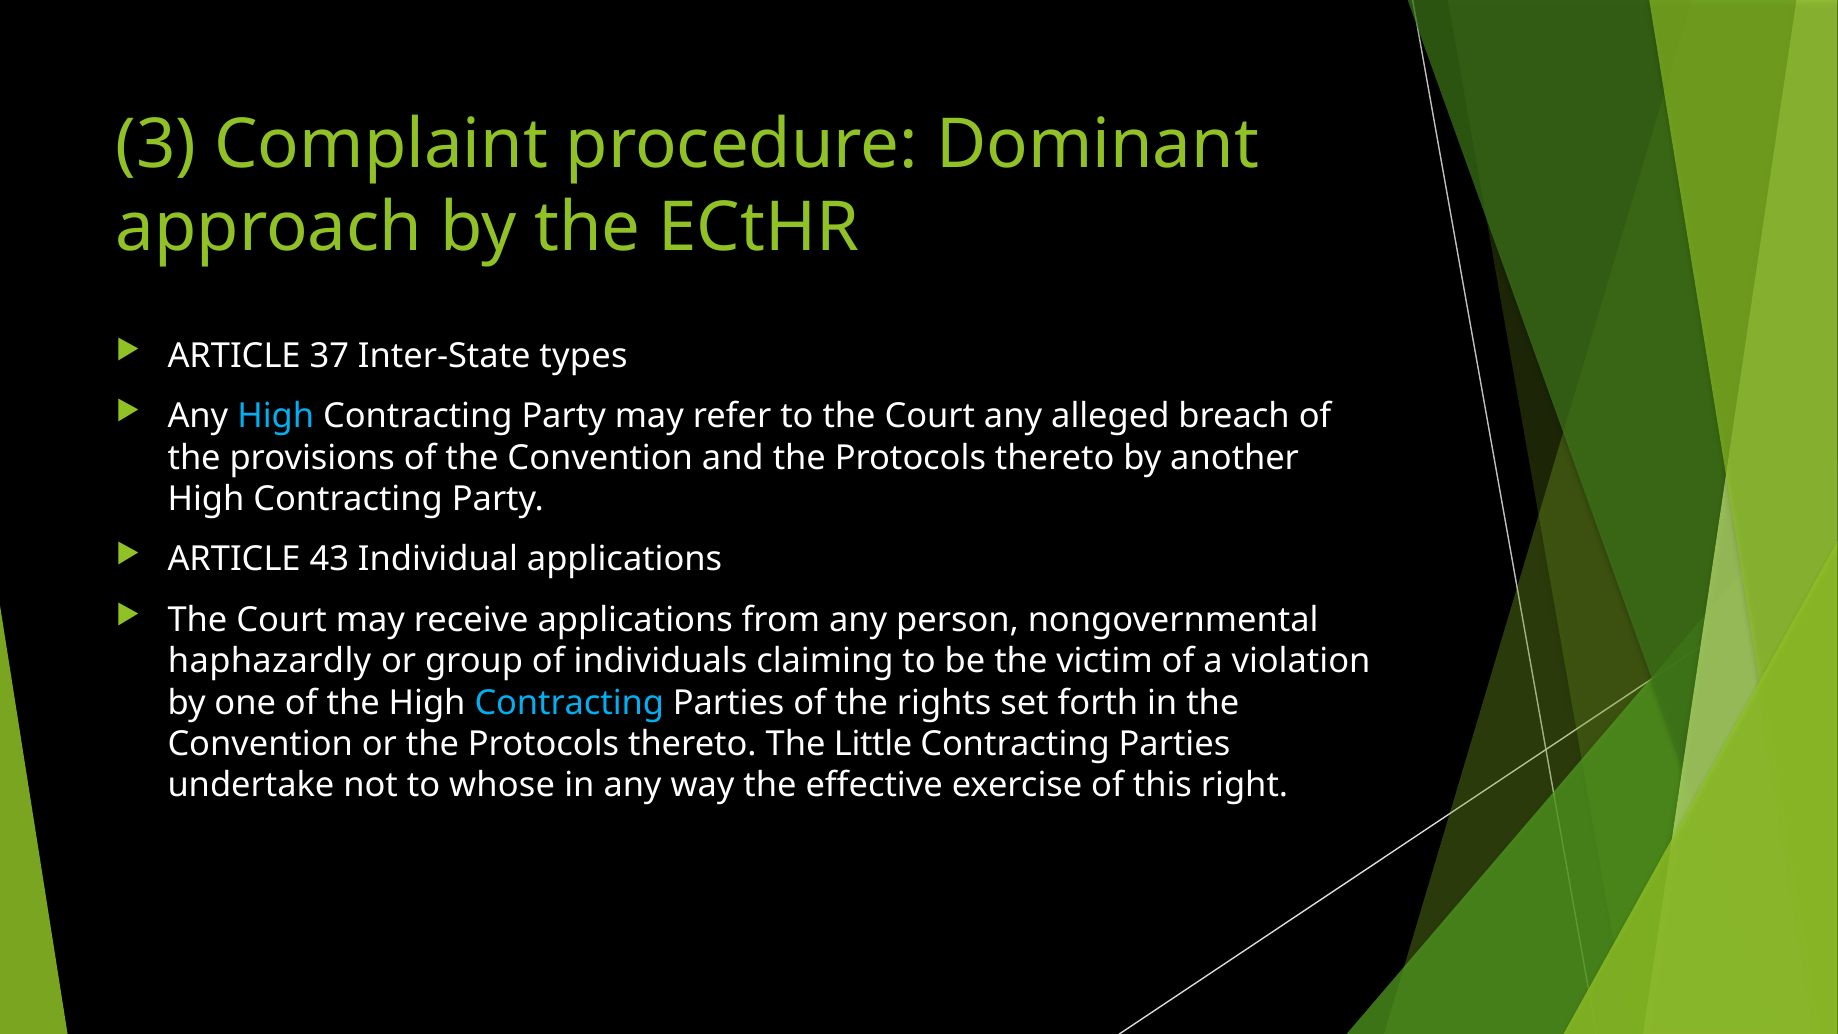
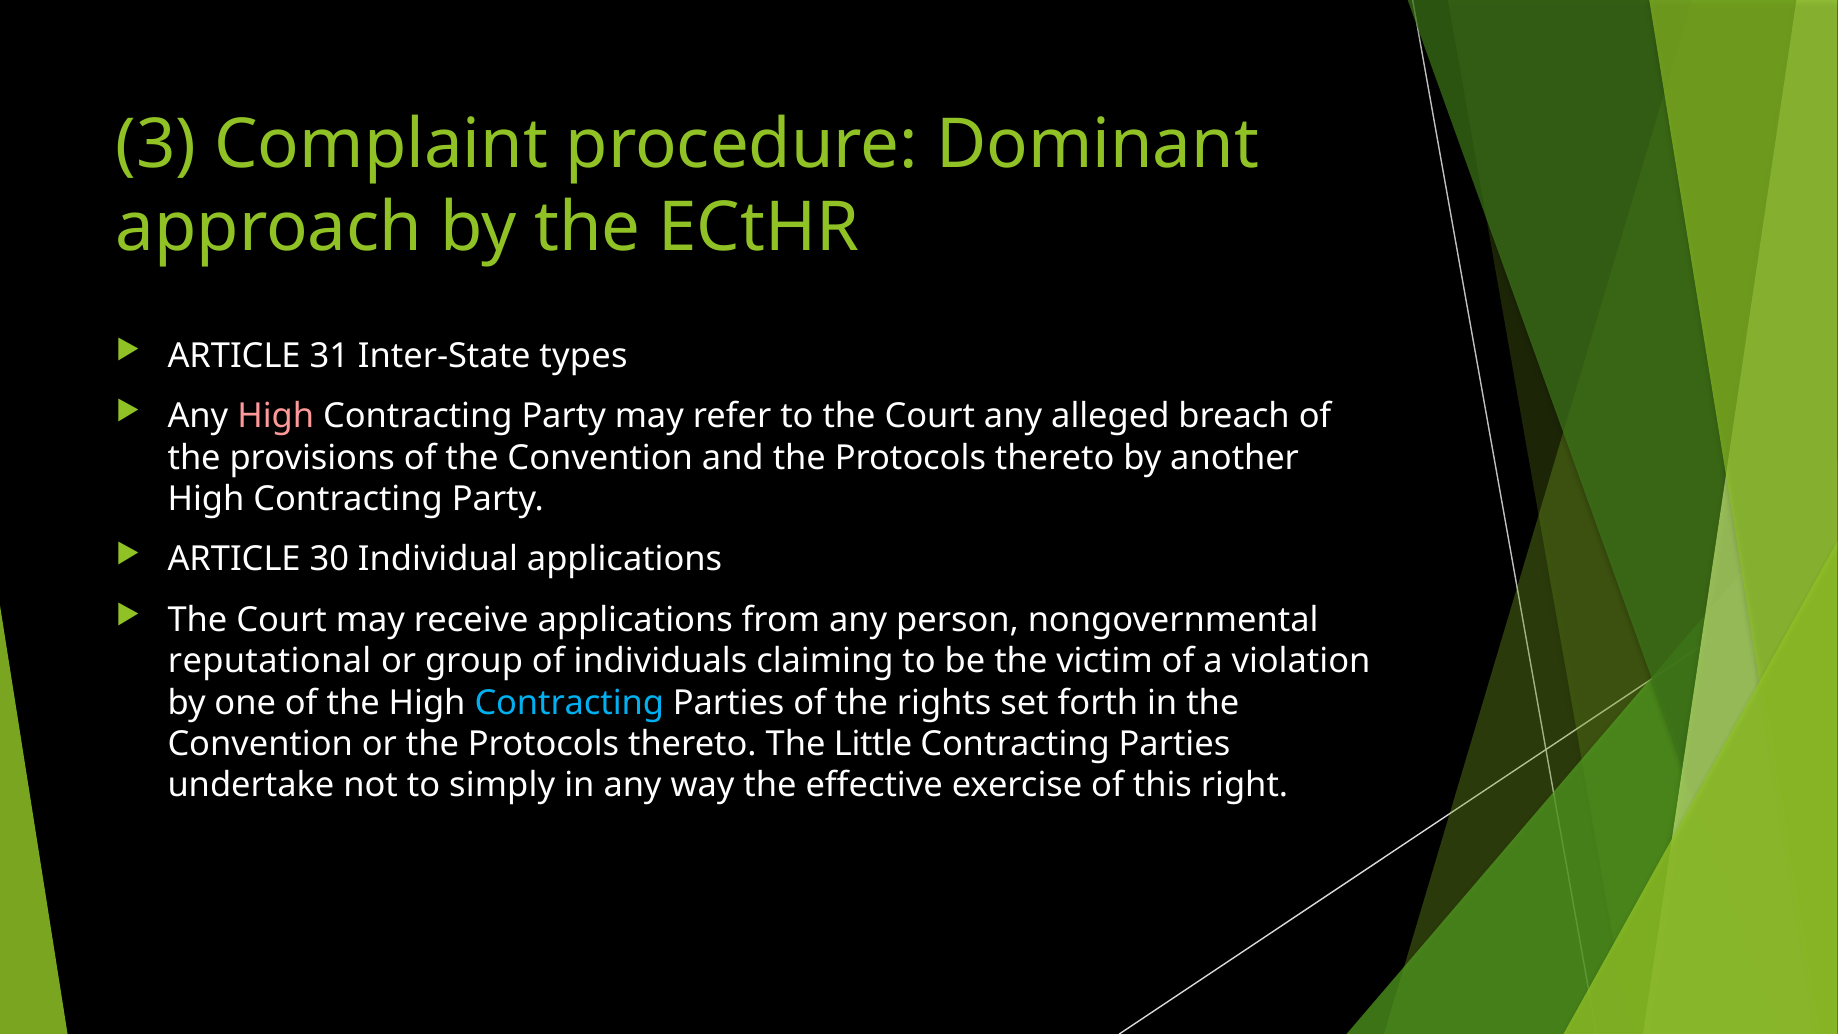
37: 37 -> 31
High at (276, 416) colour: light blue -> pink
43: 43 -> 30
haphazardly: haphazardly -> reputational
whose: whose -> simply
